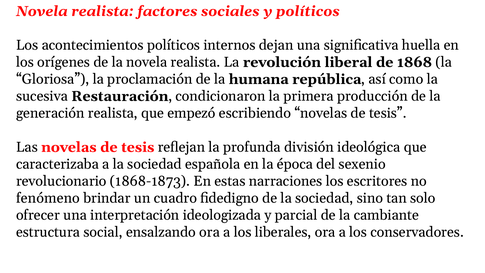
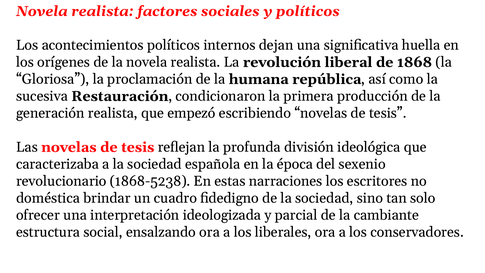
1868-1873: 1868-1873 -> 1868-5238
fenómeno: fenómeno -> doméstica
